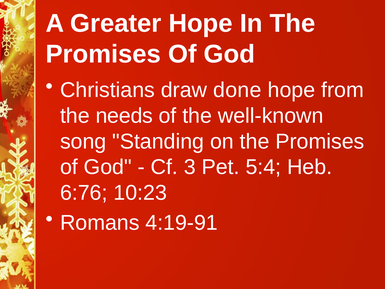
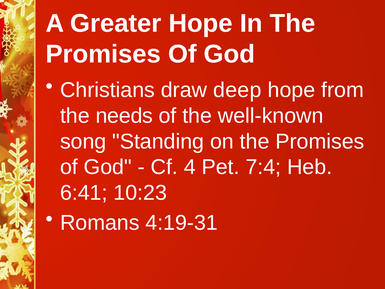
done: done -> deep
3: 3 -> 4
5:4: 5:4 -> 7:4
6:76: 6:76 -> 6:41
4:19-91: 4:19-91 -> 4:19-31
